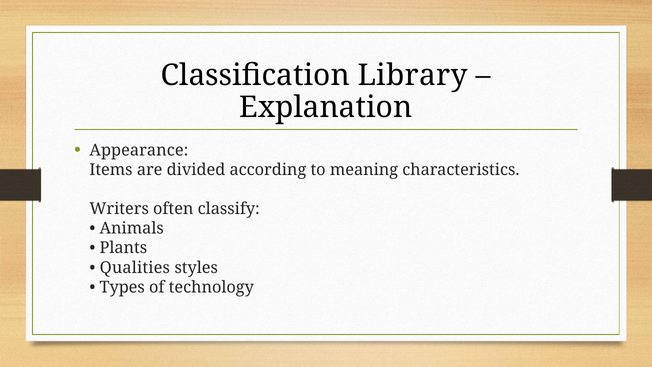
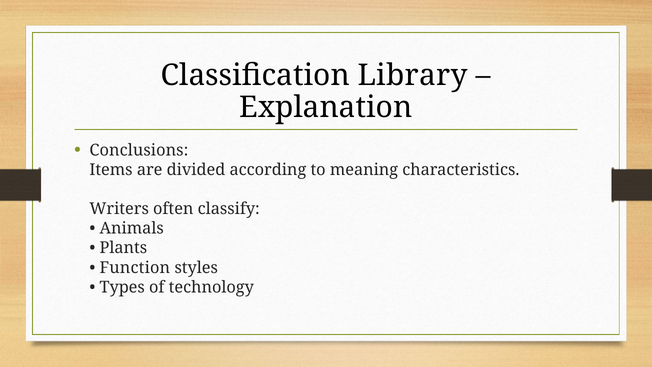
Appearance: Appearance -> Conclusions
Qualities: Qualities -> Function
